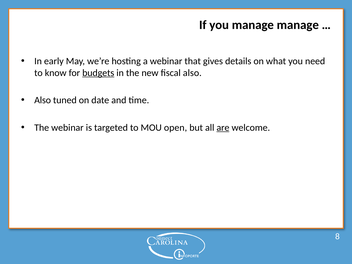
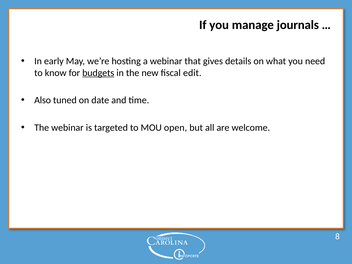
manage manage: manage -> journals
fiscal also: also -> edit
are underline: present -> none
